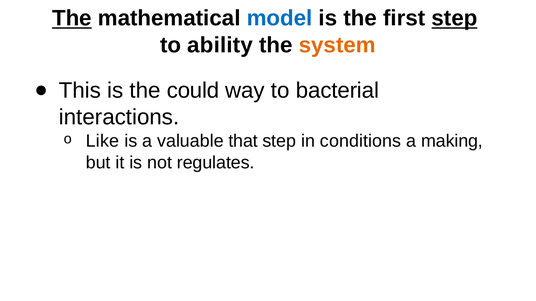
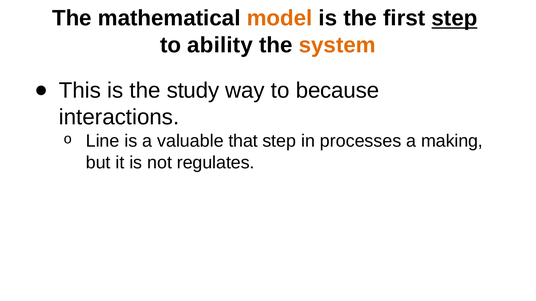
The at (72, 18) underline: present -> none
model colour: blue -> orange
could: could -> study
bacterial: bacterial -> because
Like: Like -> Line
conditions: conditions -> processes
